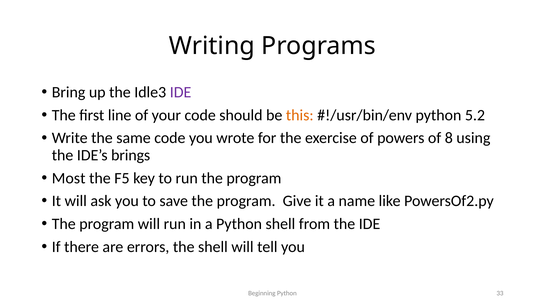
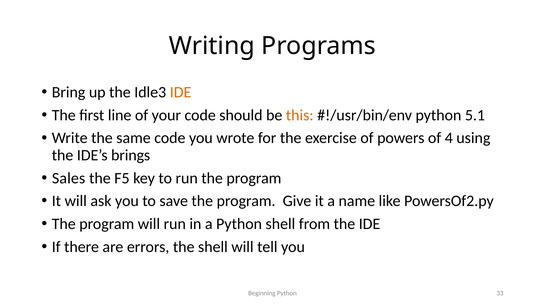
IDE at (181, 92) colour: purple -> orange
5.2: 5.2 -> 5.1
8: 8 -> 4
Most: Most -> Sales
